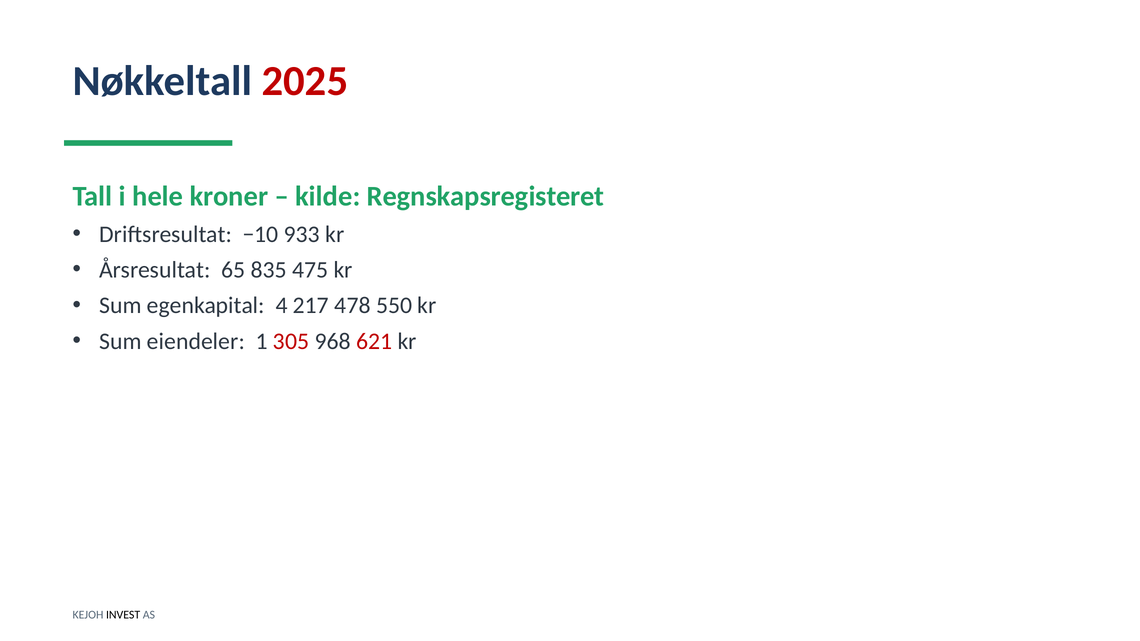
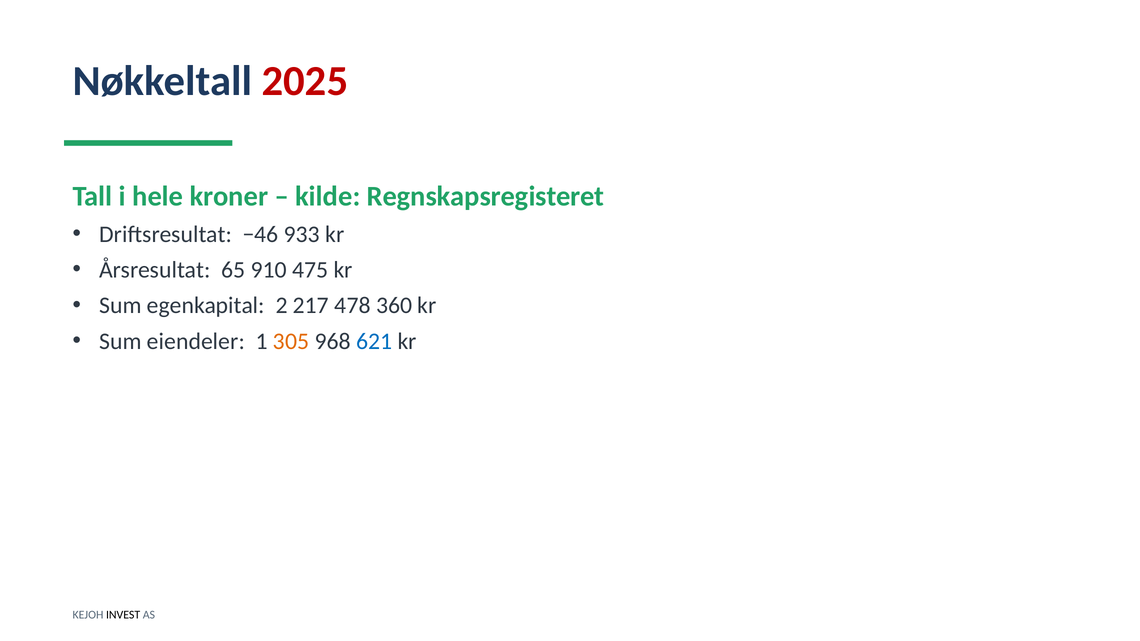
−10: −10 -> −46
835: 835 -> 910
4: 4 -> 2
550: 550 -> 360
305 colour: red -> orange
621 colour: red -> blue
